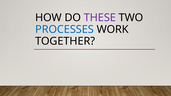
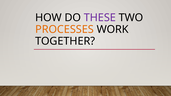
PROCESSES colour: blue -> orange
